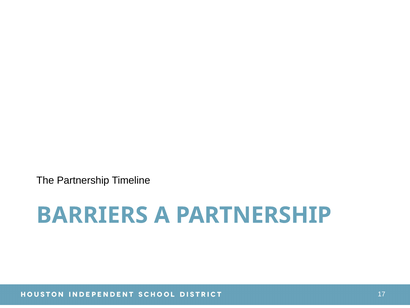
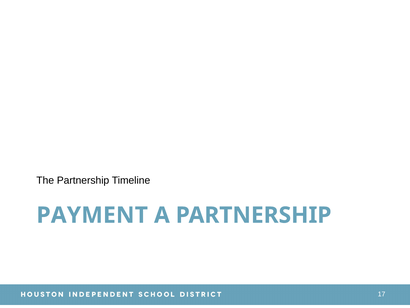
BARRIERS: BARRIERS -> PAYMENT
